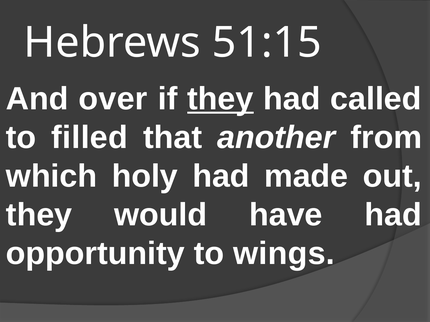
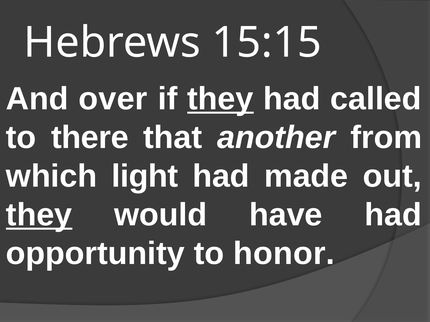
51:15: 51:15 -> 15:15
filled: filled -> there
holy: holy -> light
they at (39, 215) underline: none -> present
wings: wings -> honor
